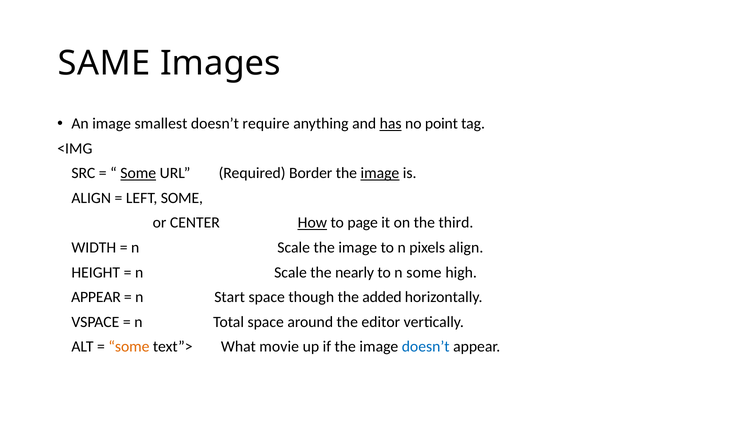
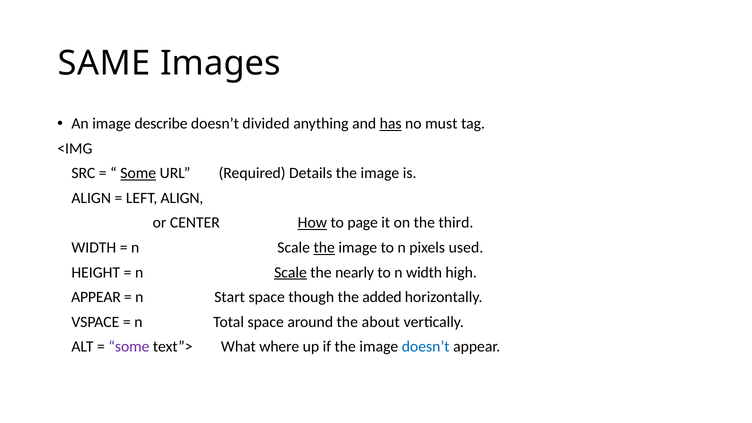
smallest: smallest -> describe
require: require -> divided
point: point -> must
Border: Border -> Details
image at (380, 173) underline: present -> none
LEFT SOME: SOME -> ALIGN
the at (324, 248) underline: none -> present
pixels align: align -> used
Scale at (290, 272) underline: none -> present
n some: some -> width
editor: editor -> about
some at (129, 347) colour: orange -> purple
movie: movie -> where
